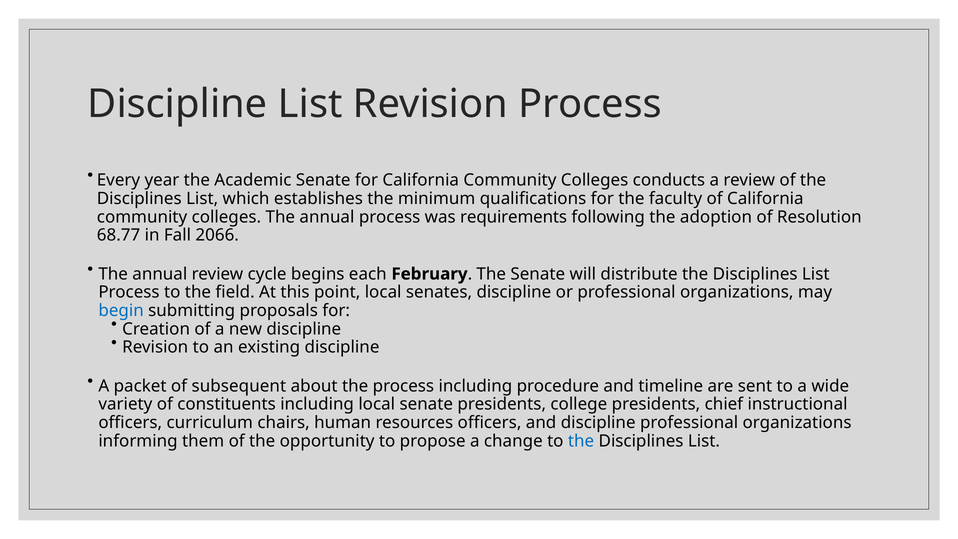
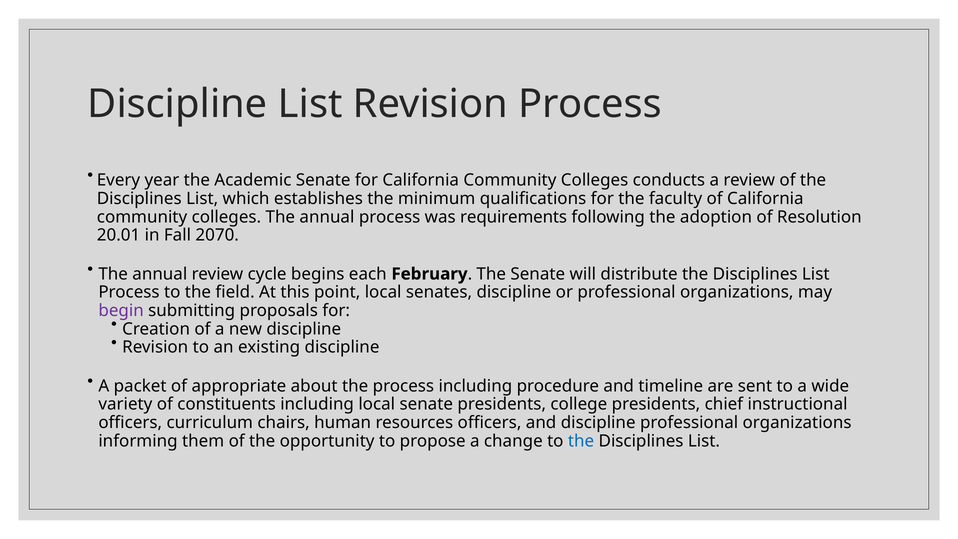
68.77: 68.77 -> 20.01
2066: 2066 -> 2070
begin colour: blue -> purple
subsequent: subsequent -> appropriate
